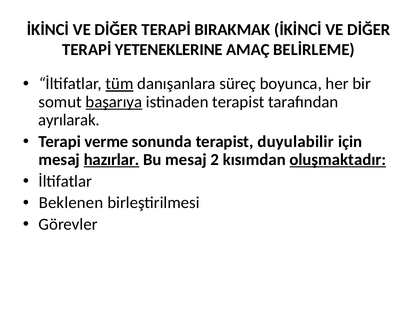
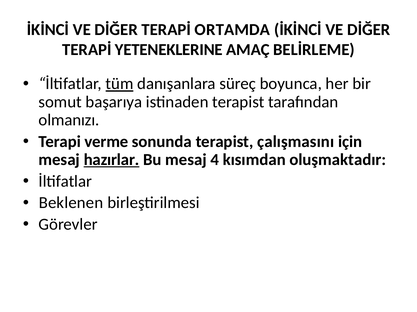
BIRAKMAK: BIRAKMAK -> ORTAMDA
başarıya underline: present -> none
ayrılarak: ayrılarak -> olmanızı
duyulabilir: duyulabilir -> çalışmasını
2: 2 -> 4
oluşmaktadır underline: present -> none
